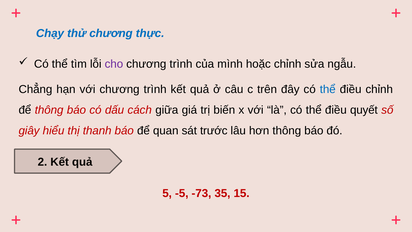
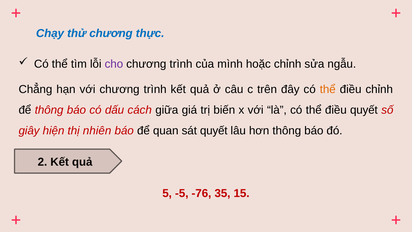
thể at (328, 89) colour: blue -> orange
hiểu: hiểu -> hiện
thanh: thanh -> nhiên
sát trước: trước -> quyết
-73: -73 -> -76
